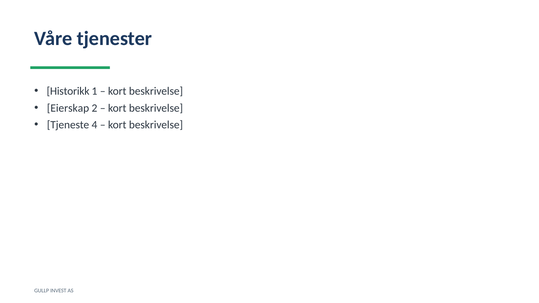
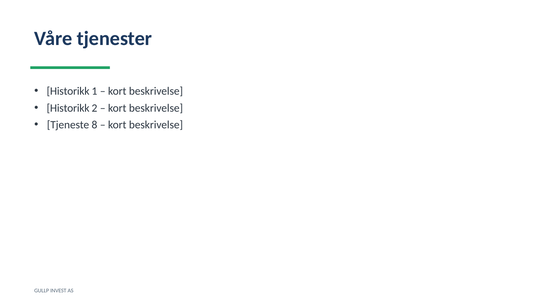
Eierskap at (68, 108): Eierskap -> Historikk
4: 4 -> 8
